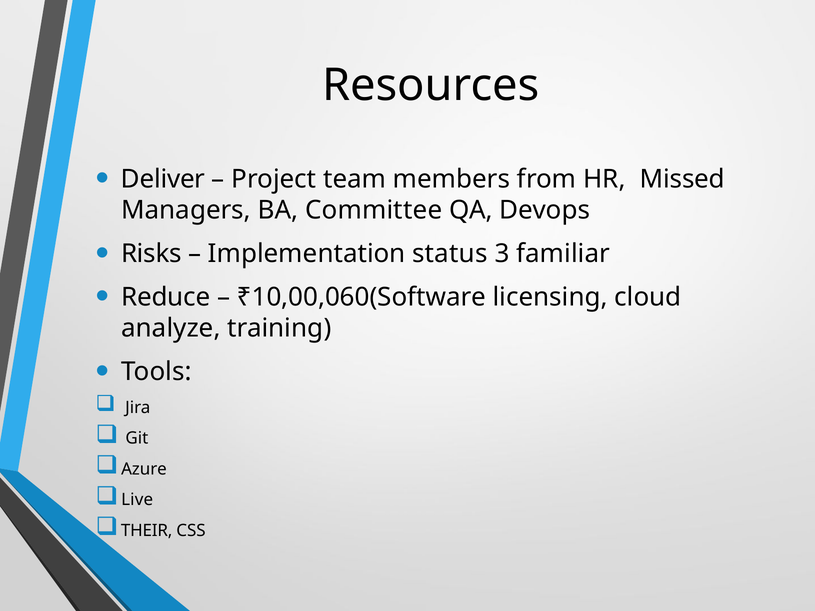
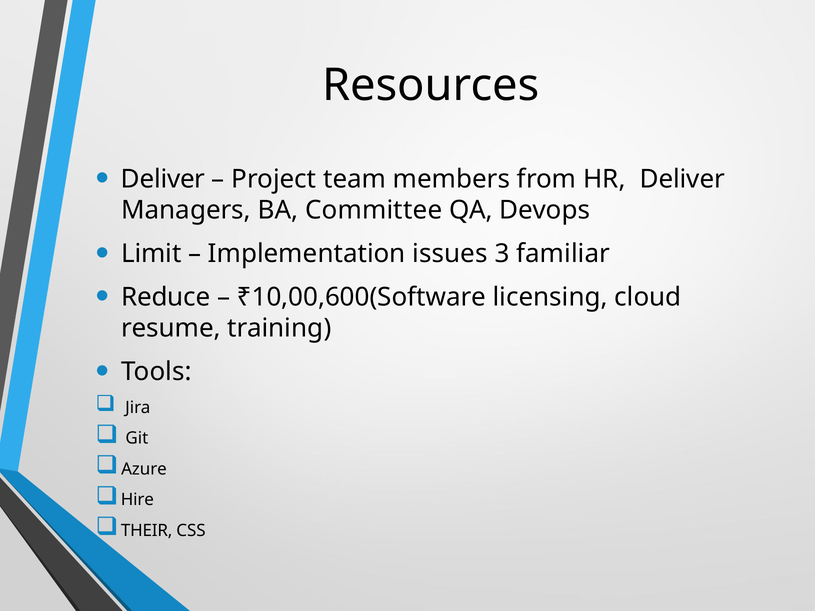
HR Missed: Missed -> Deliver
Risks: Risks -> Limit
status: status -> issues
₹10,00,060(Software: ₹10,00,060(Software -> ₹10,00,600(Software
analyze: analyze -> resume
Live: Live -> Hire
